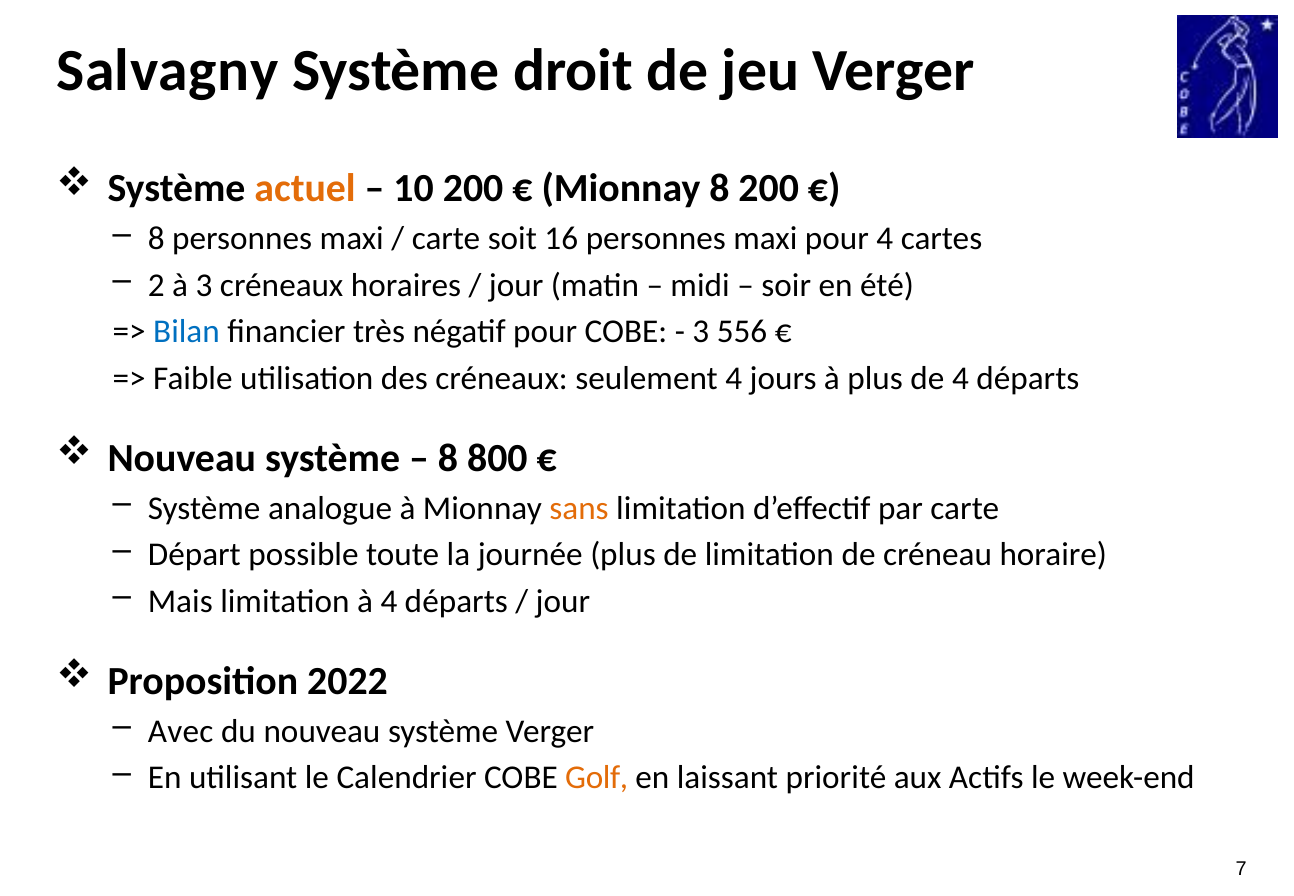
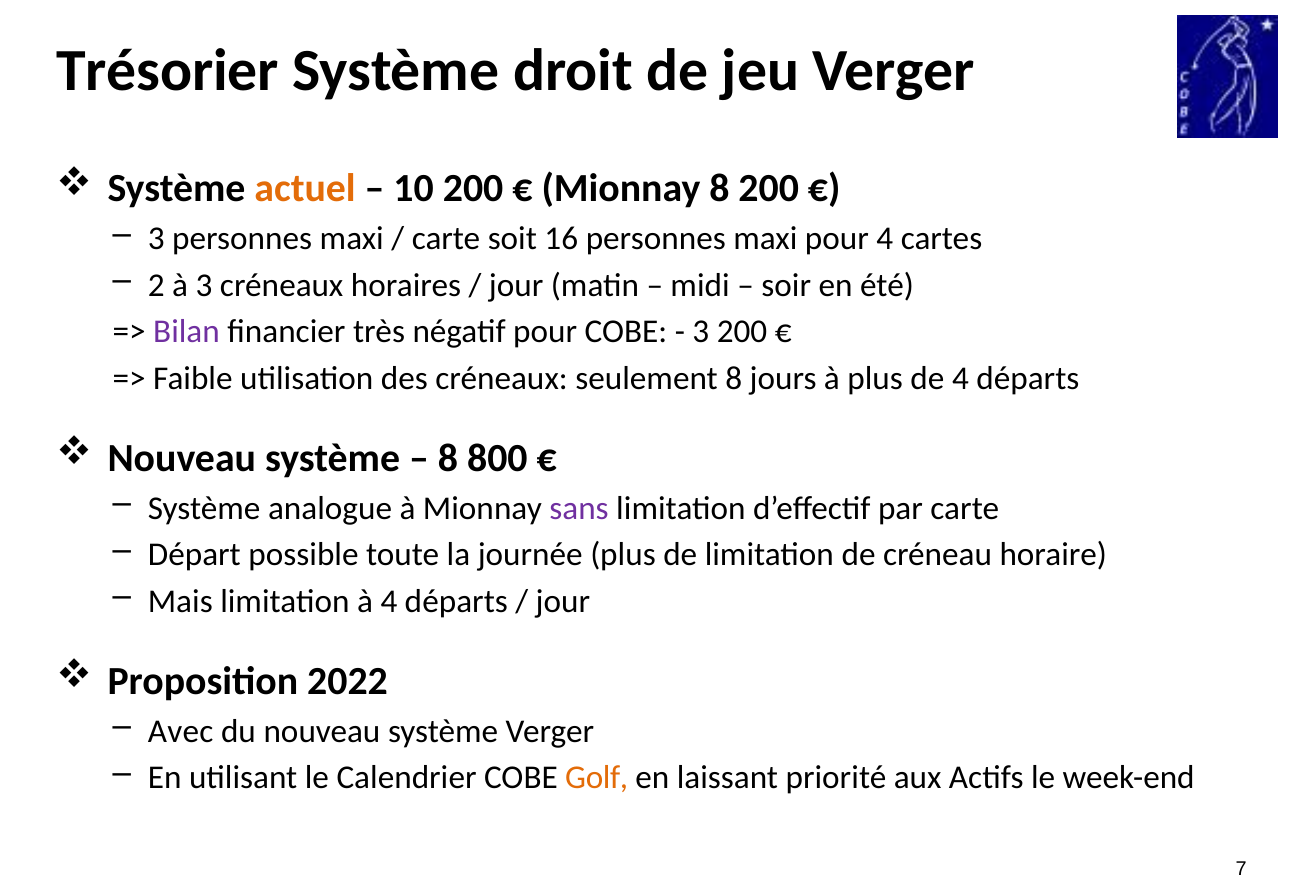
Salvagny: Salvagny -> Trésorier
8 at (156, 239): 8 -> 3
Bilan colour: blue -> purple
3 556: 556 -> 200
seulement 4: 4 -> 8
sans colour: orange -> purple
